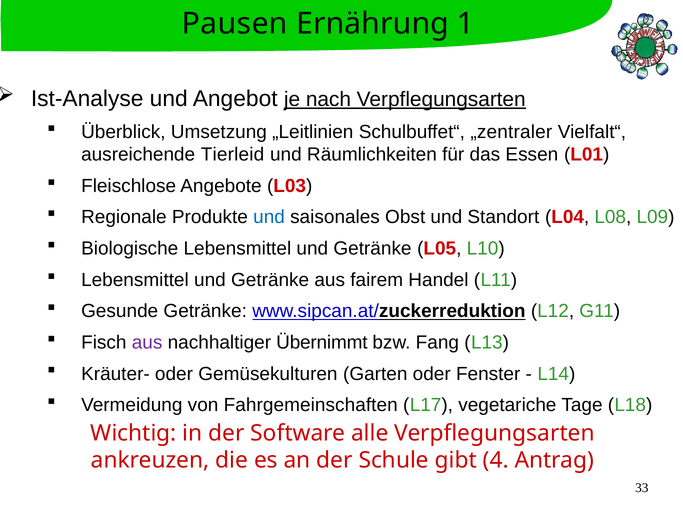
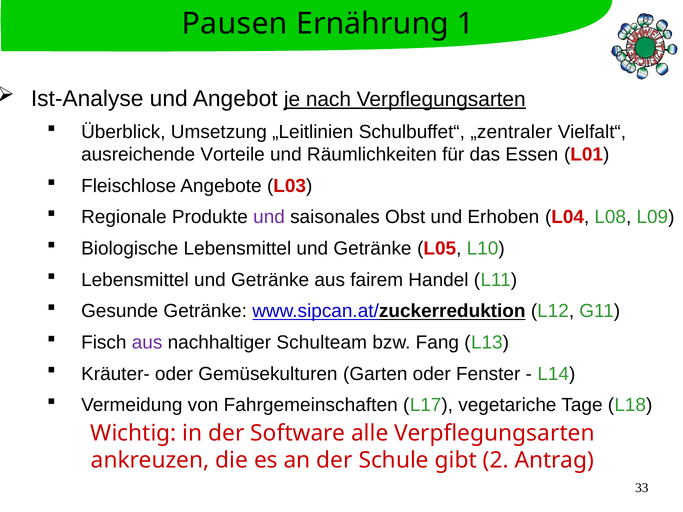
Tierleid: Tierleid -> Vorteile
und at (269, 217) colour: blue -> purple
Standort: Standort -> Erhoben
Übernimmt: Übernimmt -> Schulteam
4: 4 -> 2
